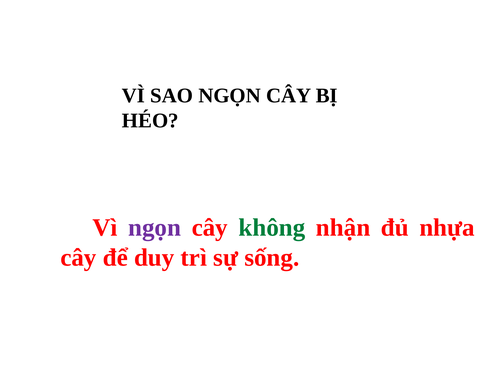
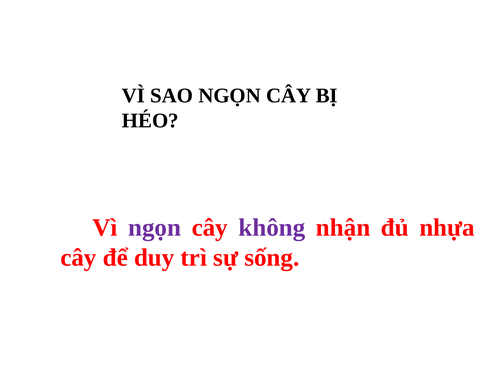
không colour: green -> purple
